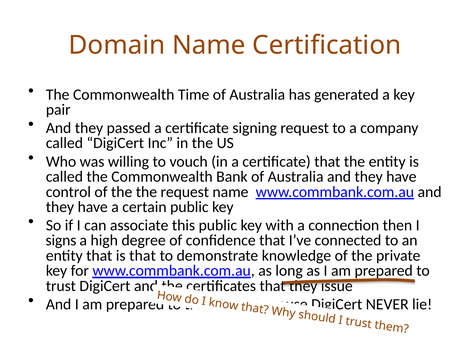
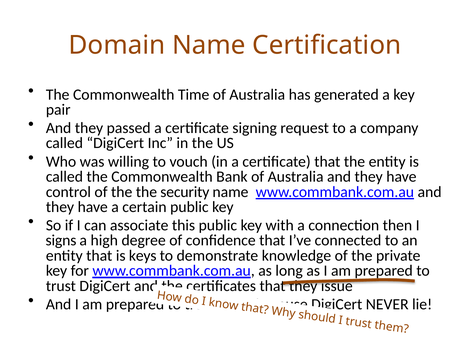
the request: request -> security
is that: that -> keys
